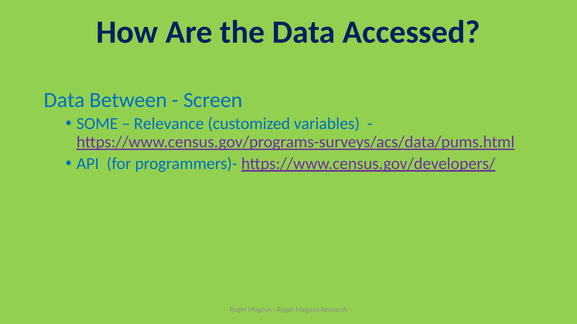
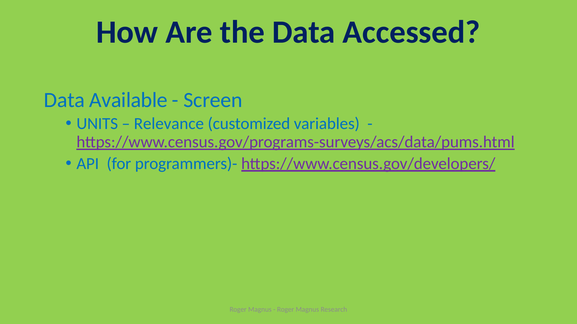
Between: Between -> Available
SOME: SOME -> UNITS
